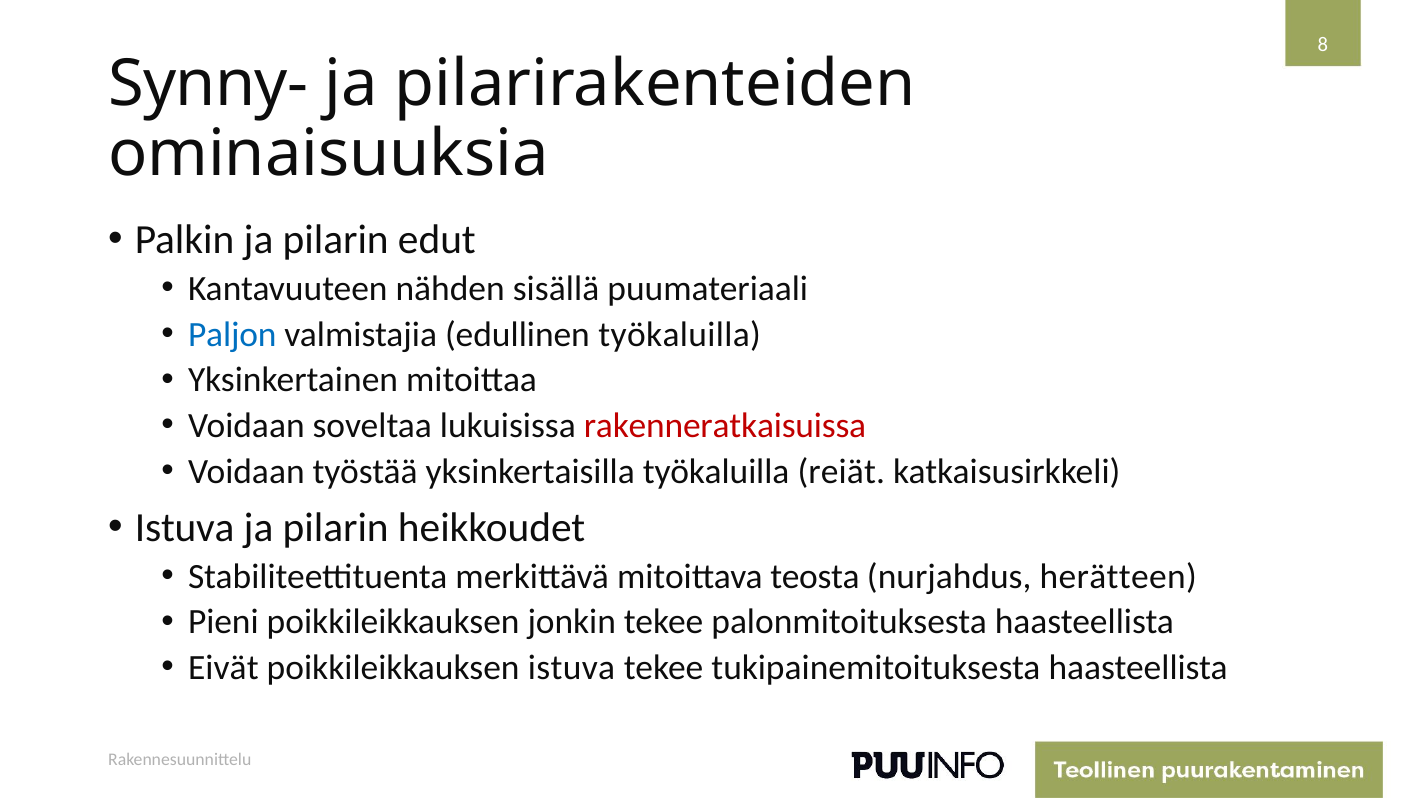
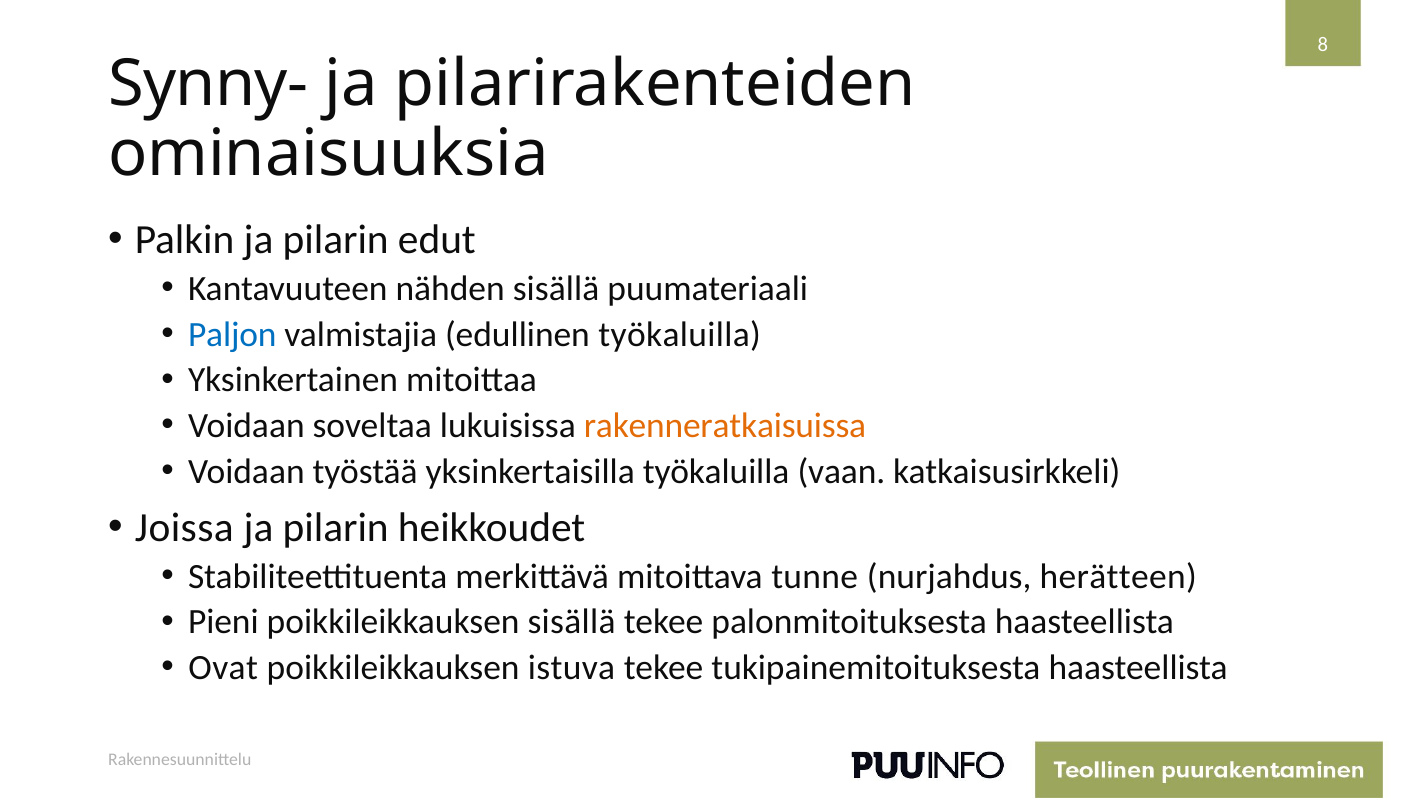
rakenneratkaisuissa colour: red -> orange
reiät: reiät -> vaan
Istuva at (185, 528): Istuva -> Joissa
teosta: teosta -> tunne
poikkileikkauksen jonkin: jonkin -> sisällä
Eivät: Eivät -> Ovat
